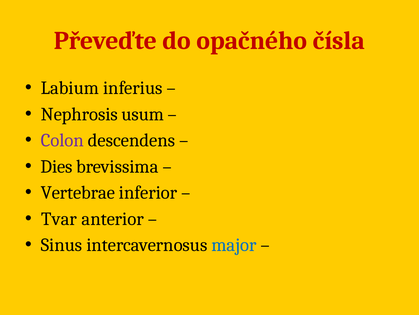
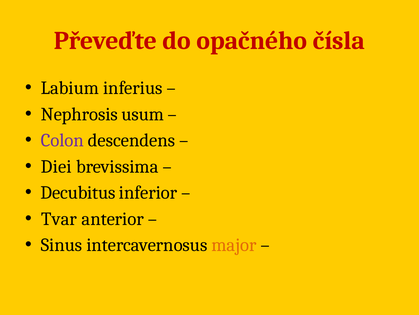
Dies: Dies -> Diei
Vertebrae: Vertebrae -> Decubitus
major colour: blue -> orange
